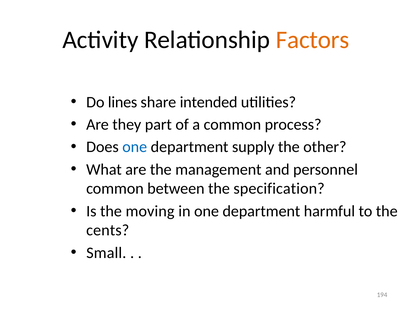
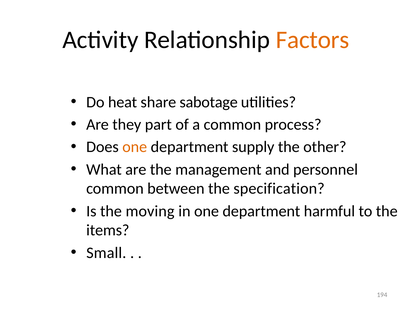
lines: lines -> heat
intended: intended -> sabotage
one at (135, 147) colour: blue -> orange
cents: cents -> items
